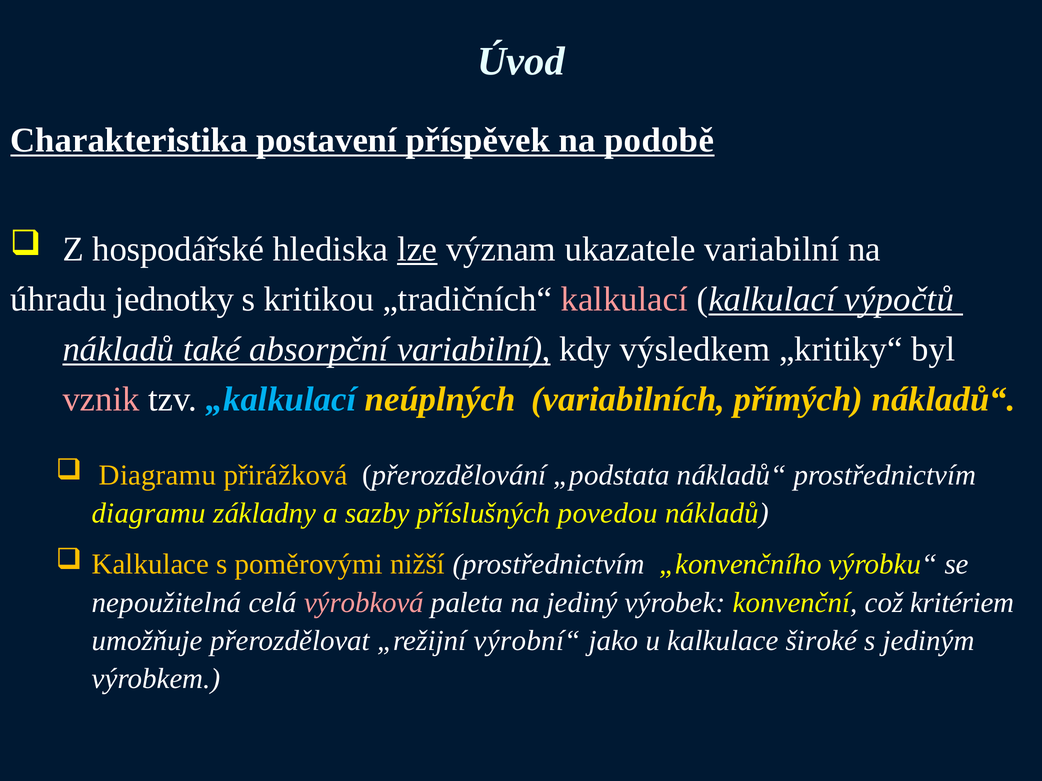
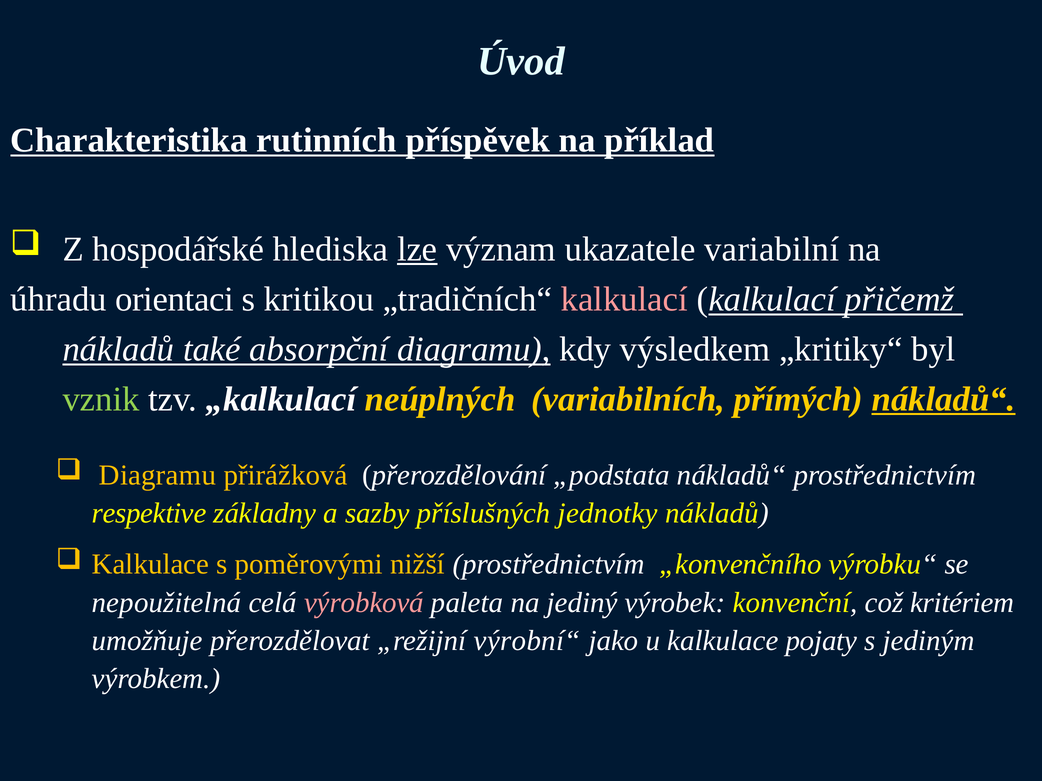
postavení: postavení -> rutinních
podobě: podobě -> příklad
jednotky: jednotky -> orientaci
výpočtů: výpočtů -> přičemž
absorpční variabilní: variabilní -> diagramu
vznik colour: pink -> light green
„kalkulací colour: light blue -> white
nákladů“ at (944, 399) underline: none -> present
diagramu at (149, 514): diagramu -> respektive
povedou: povedou -> jednotky
široké: široké -> pojaty
